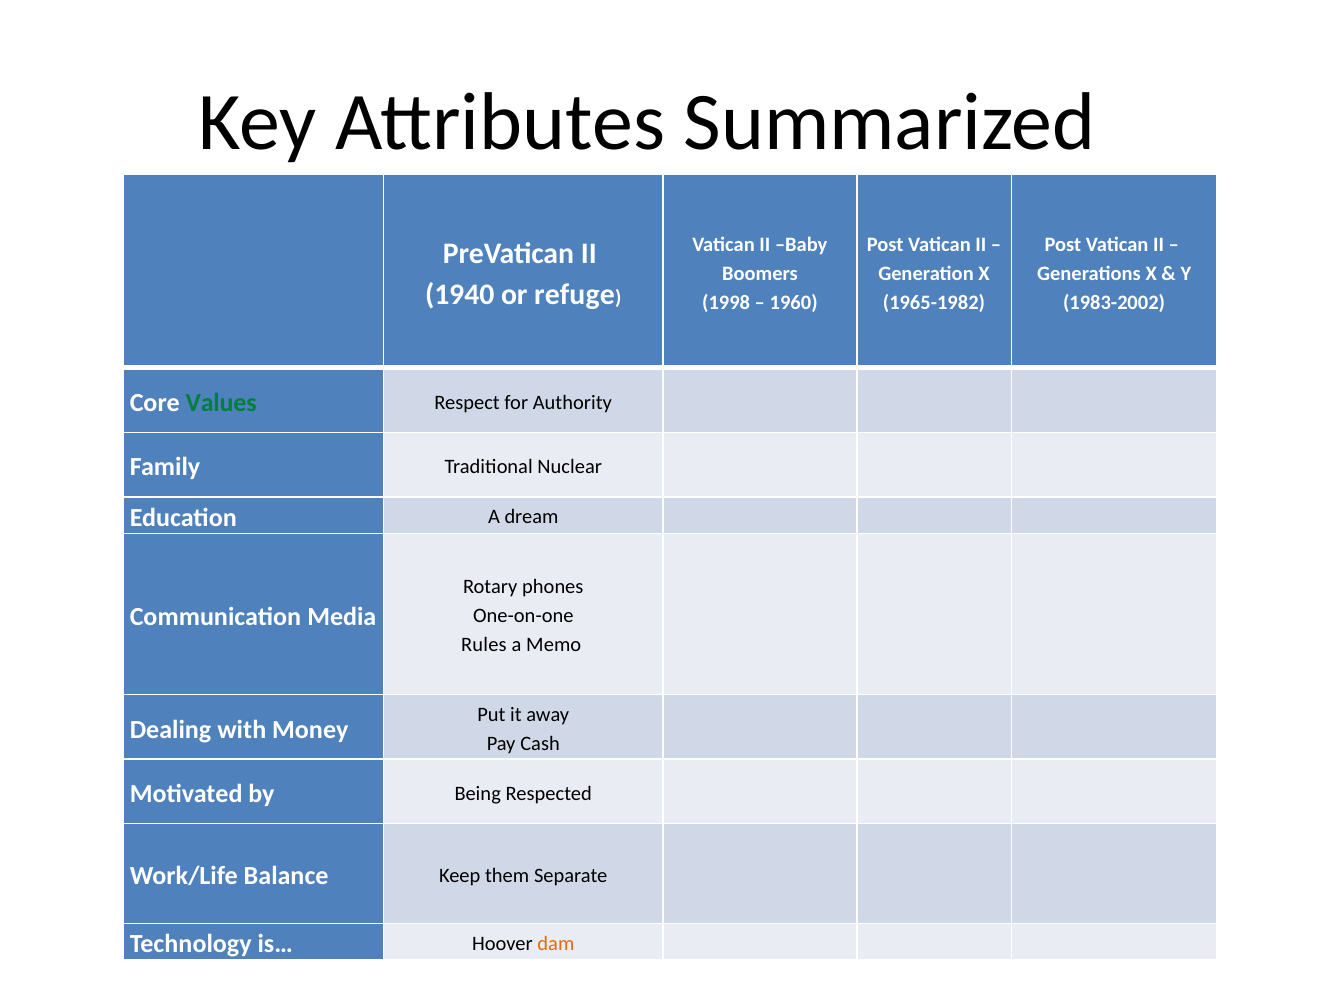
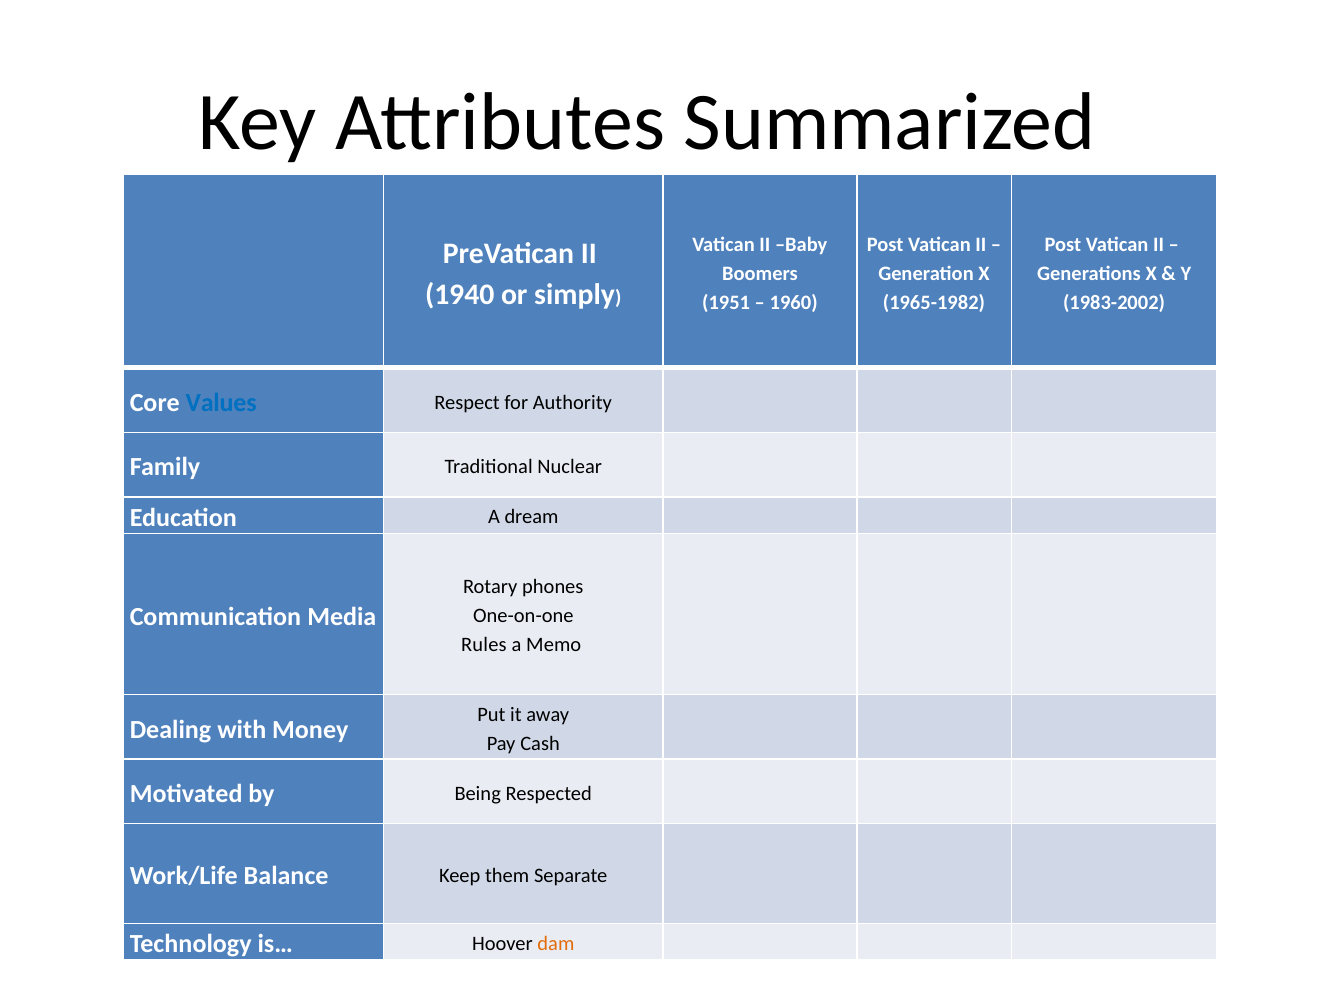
refuge: refuge -> simply
1998: 1998 -> 1951
Values colour: green -> blue
